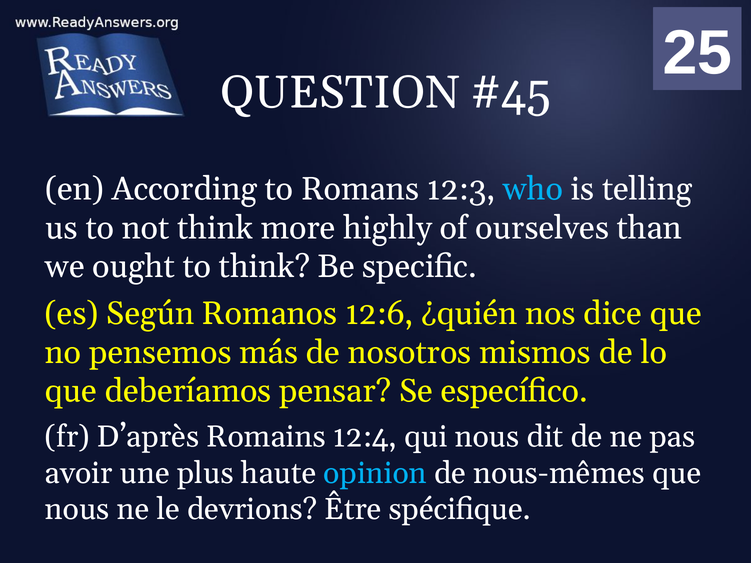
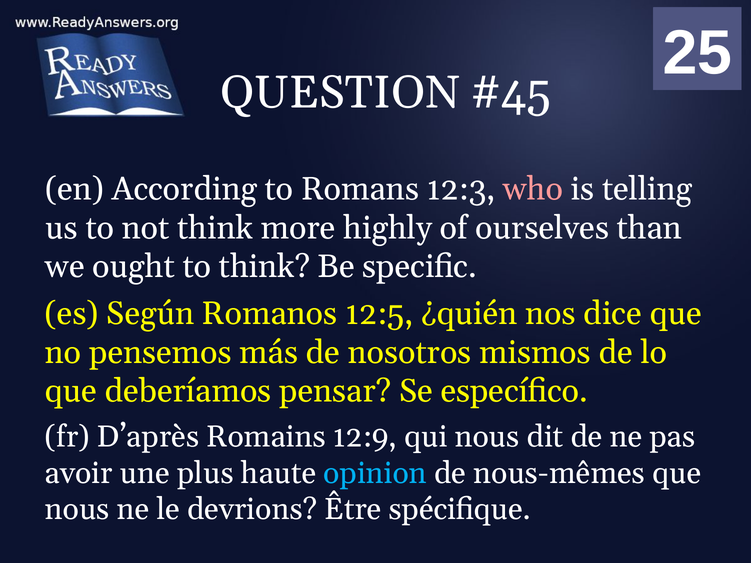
who colour: light blue -> pink
12:6: 12:6 -> 12:5
12:4: 12:4 -> 12:9
